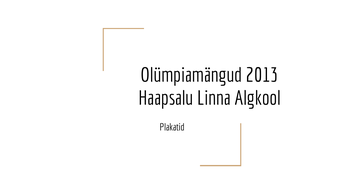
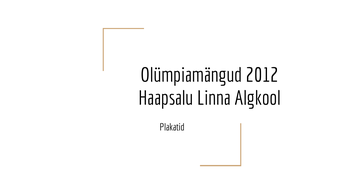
2013: 2013 -> 2012
